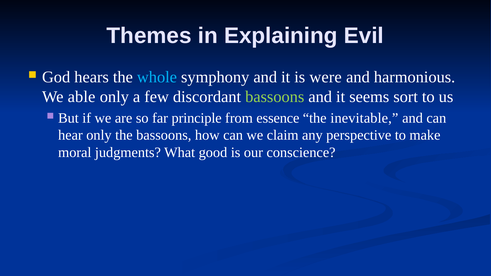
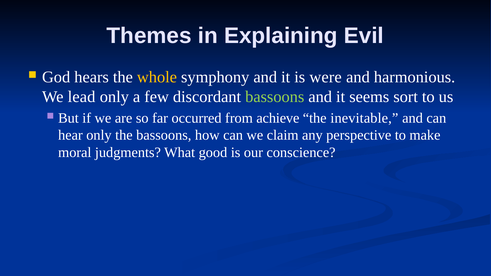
whole colour: light blue -> yellow
able: able -> lead
principle: principle -> occurred
essence: essence -> achieve
